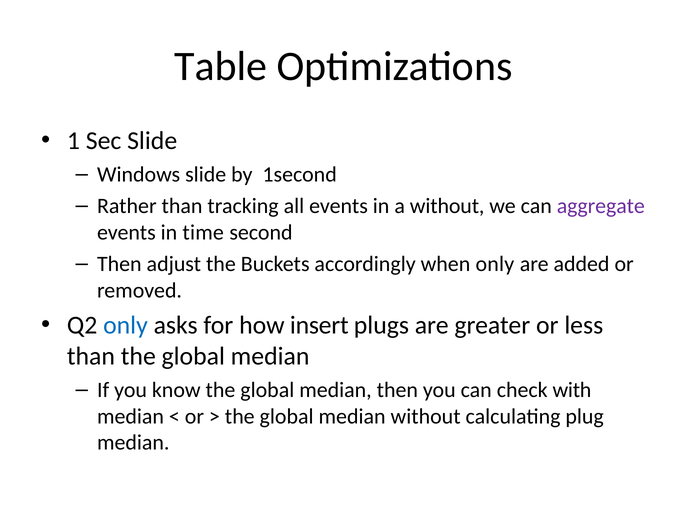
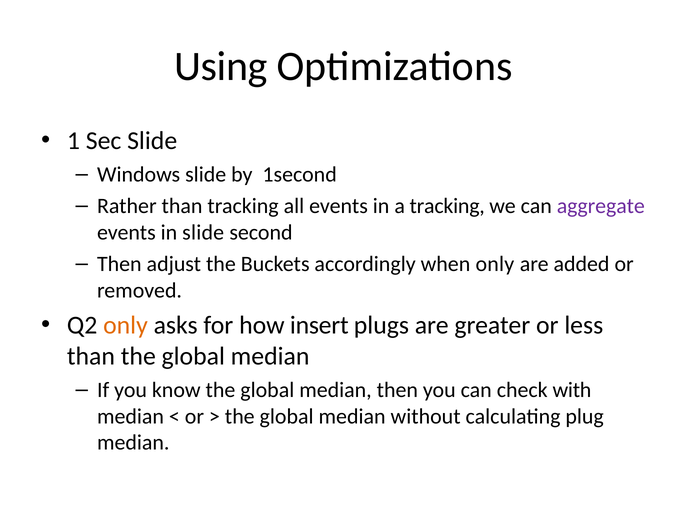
Table: Table -> Using
a without: without -> tracking
in time: time -> slide
only at (125, 326) colour: blue -> orange
